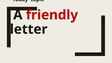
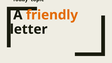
friendly colour: red -> orange
